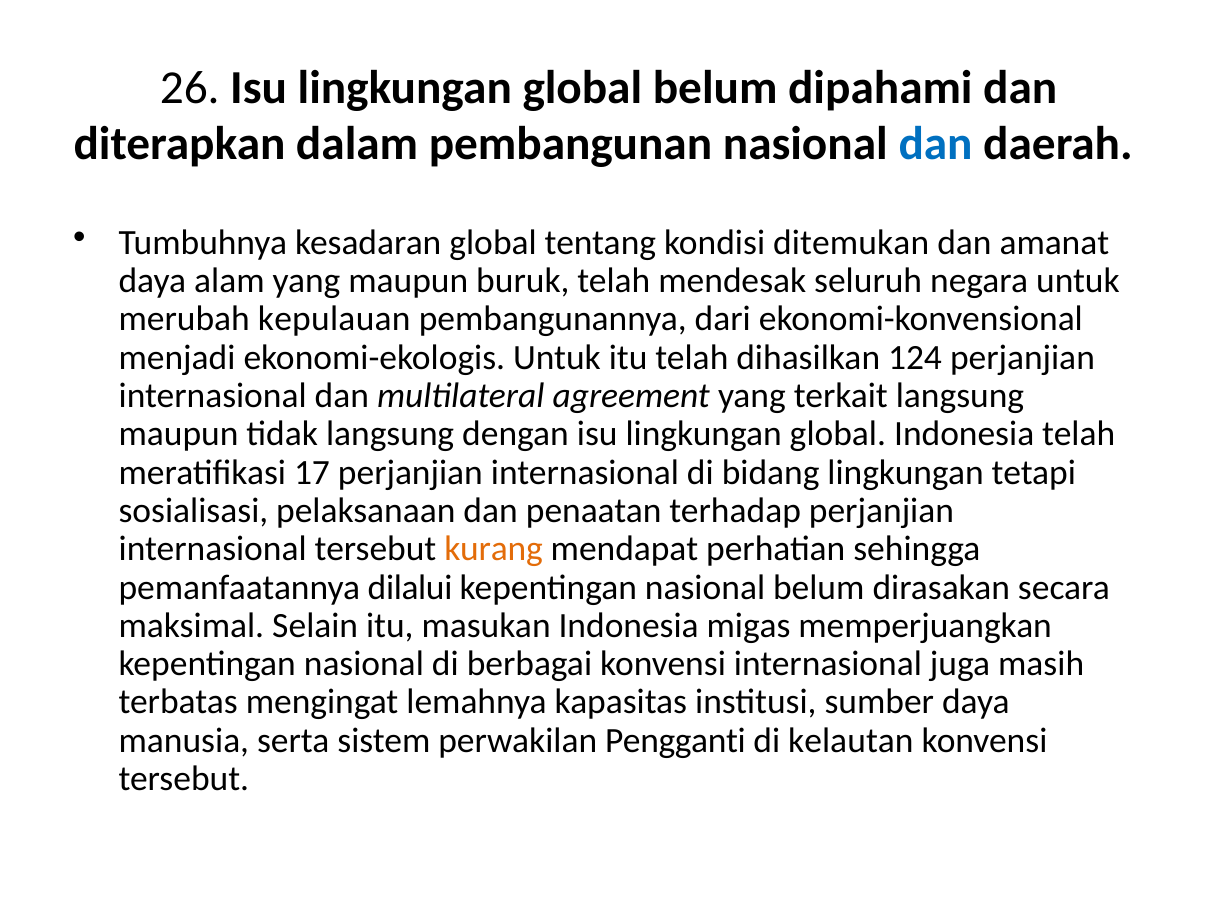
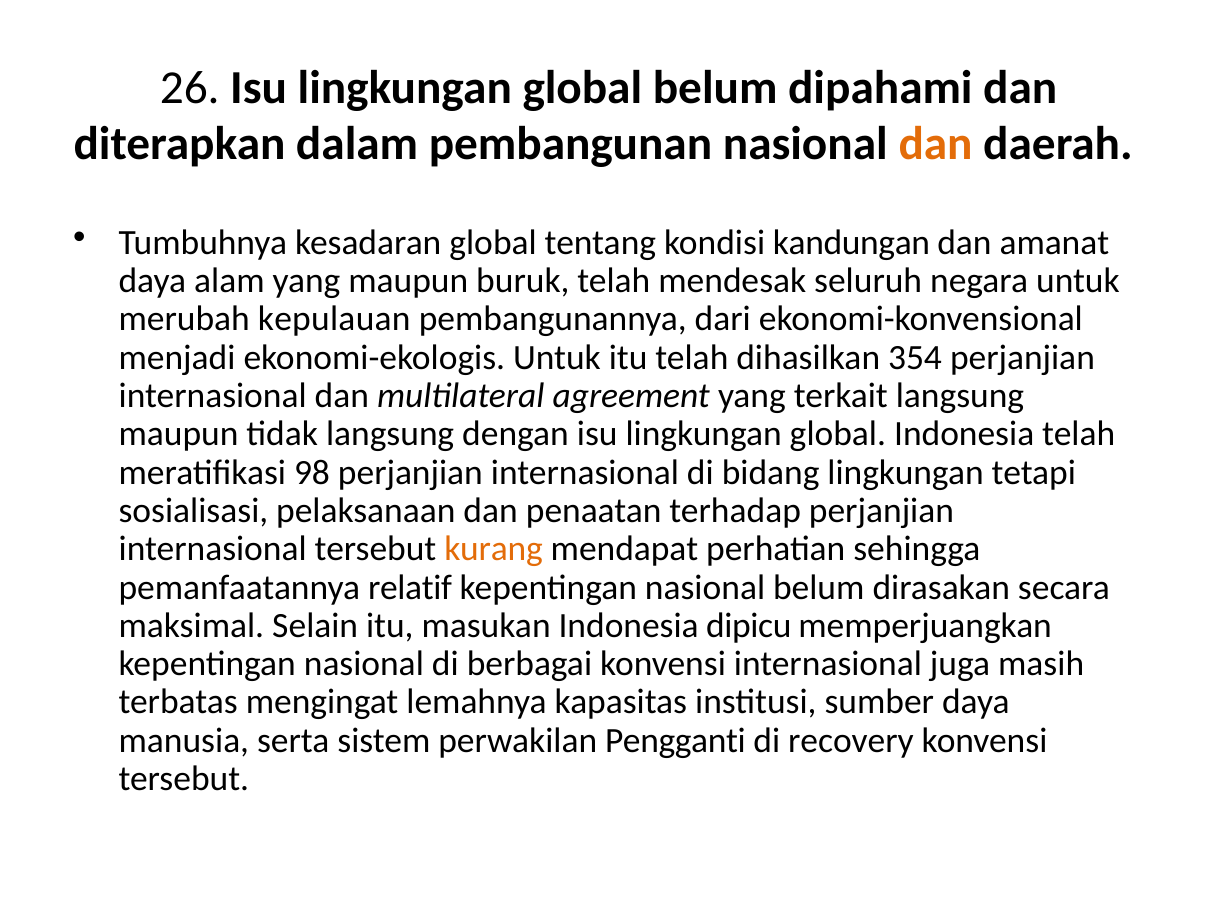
dan at (936, 144) colour: blue -> orange
ditemukan: ditemukan -> kandungan
124: 124 -> 354
17: 17 -> 98
dilalui: dilalui -> relatif
migas: migas -> dipicu
kelautan: kelautan -> recovery
